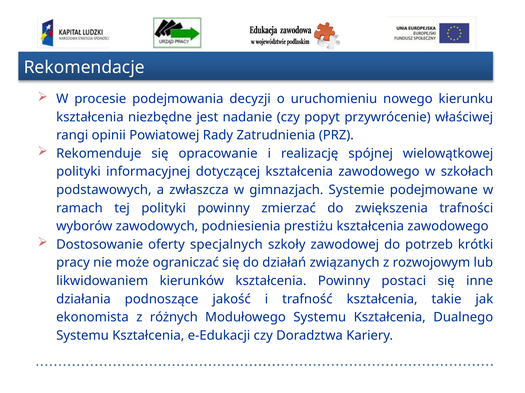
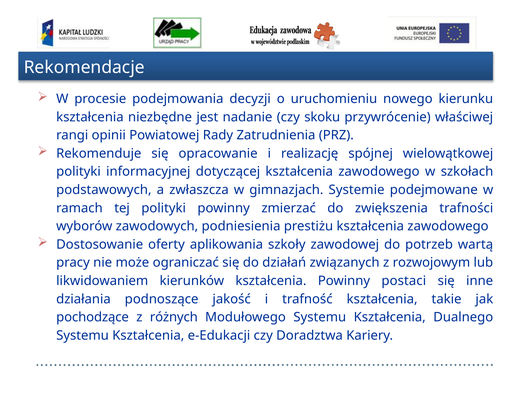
popyt: popyt -> skoku
specjalnych: specjalnych -> aplikowania
krótki: krótki -> wartą
ekonomista: ekonomista -> pochodzące
